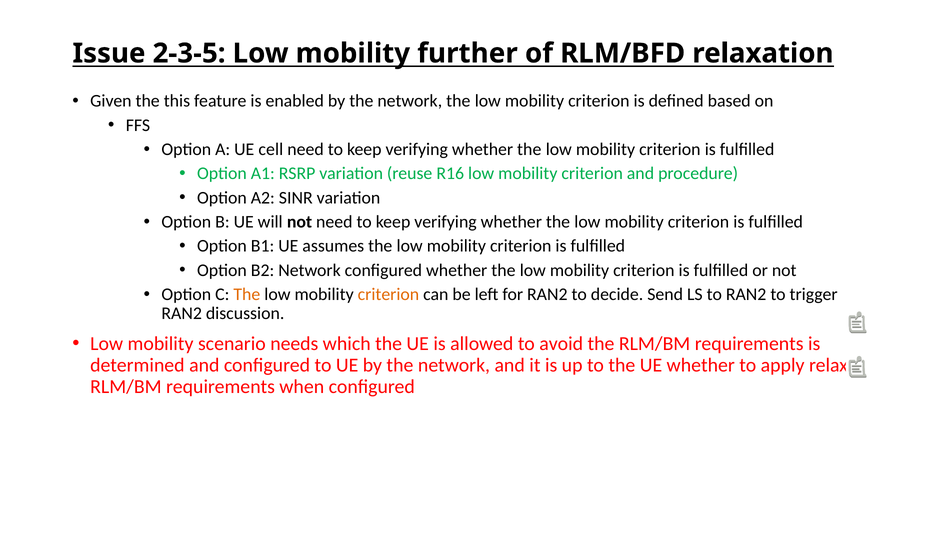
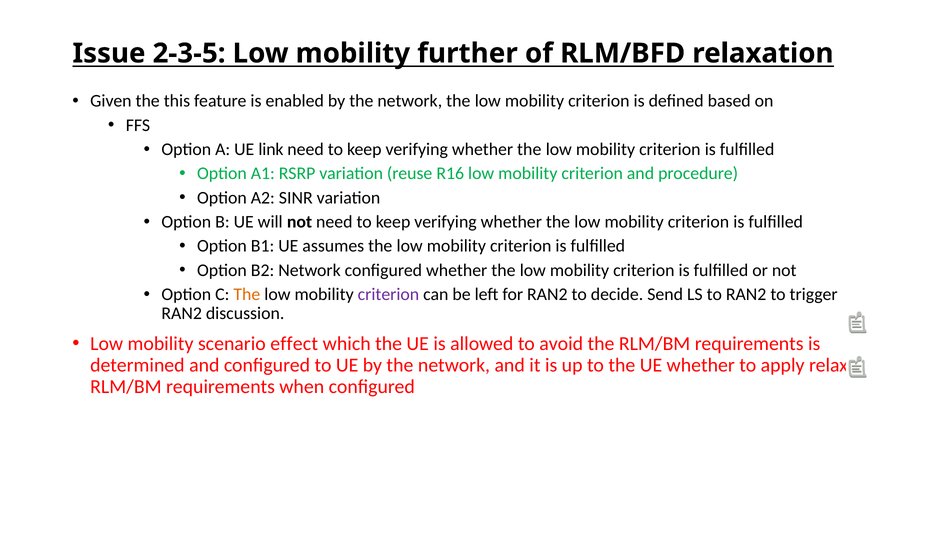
cell: cell -> link
criterion at (388, 295) colour: orange -> purple
needs: needs -> effect
